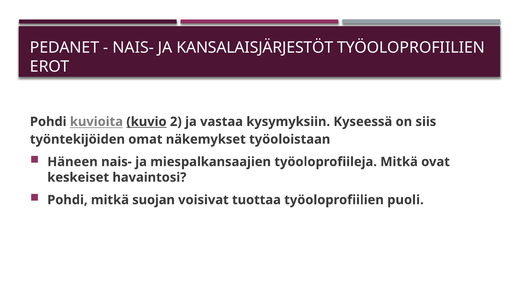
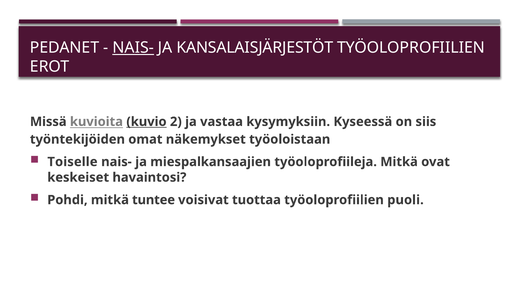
NAIS- at (133, 48) underline: none -> present
Pohdi at (48, 122): Pohdi -> Missä
Häneen: Häneen -> Toiselle
suojan: suojan -> tuntee
